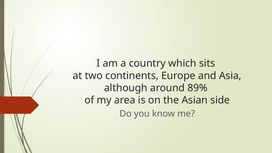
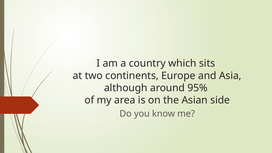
89%: 89% -> 95%
